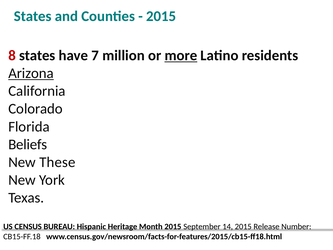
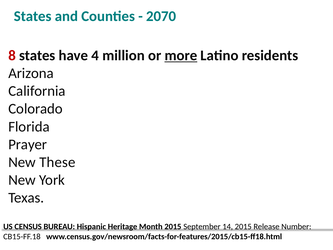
2015 at (161, 16): 2015 -> 2070
7: 7 -> 4
Arizona underline: present -> none
Beliefs: Beliefs -> Prayer
